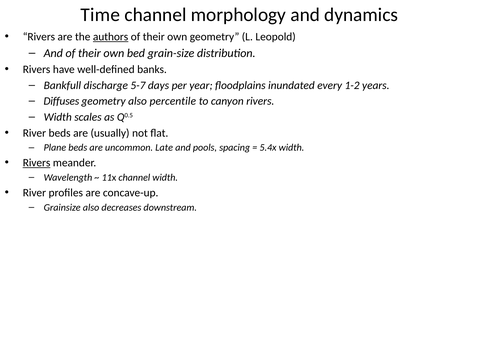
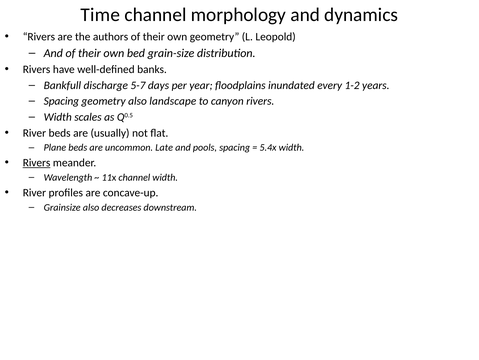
authors underline: present -> none
Diffuses at (61, 101): Diffuses -> Spacing
percentile: percentile -> landscape
